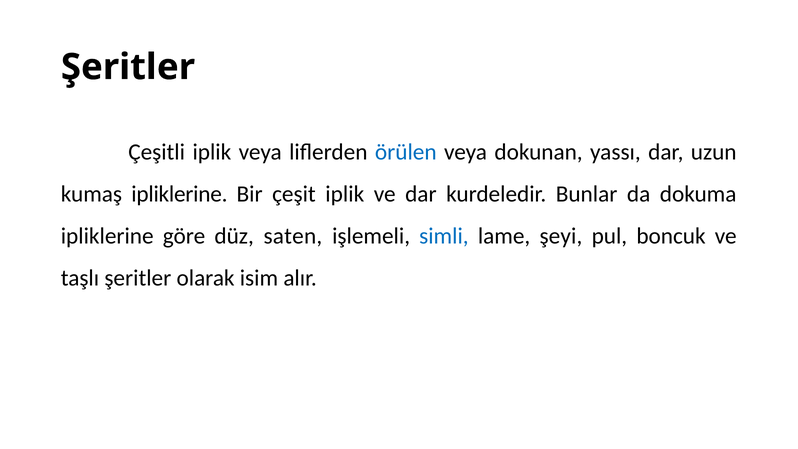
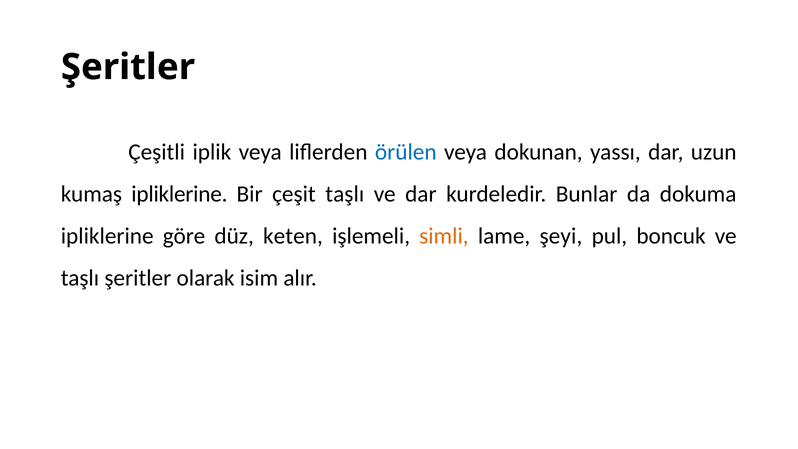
çeşit iplik: iplik -> taşlı
saten: saten -> keten
simli colour: blue -> orange
